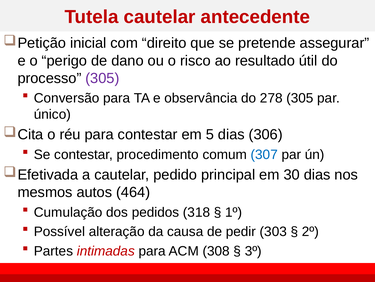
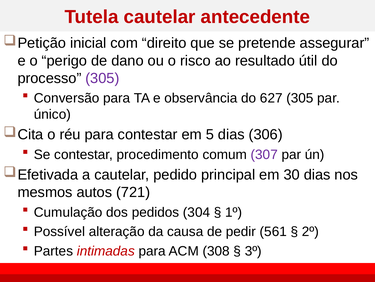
278: 278 -> 627
307 colour: blue -> purple
464: 464 -> 721
318: 318 -> 304
303: 303 -> 561
